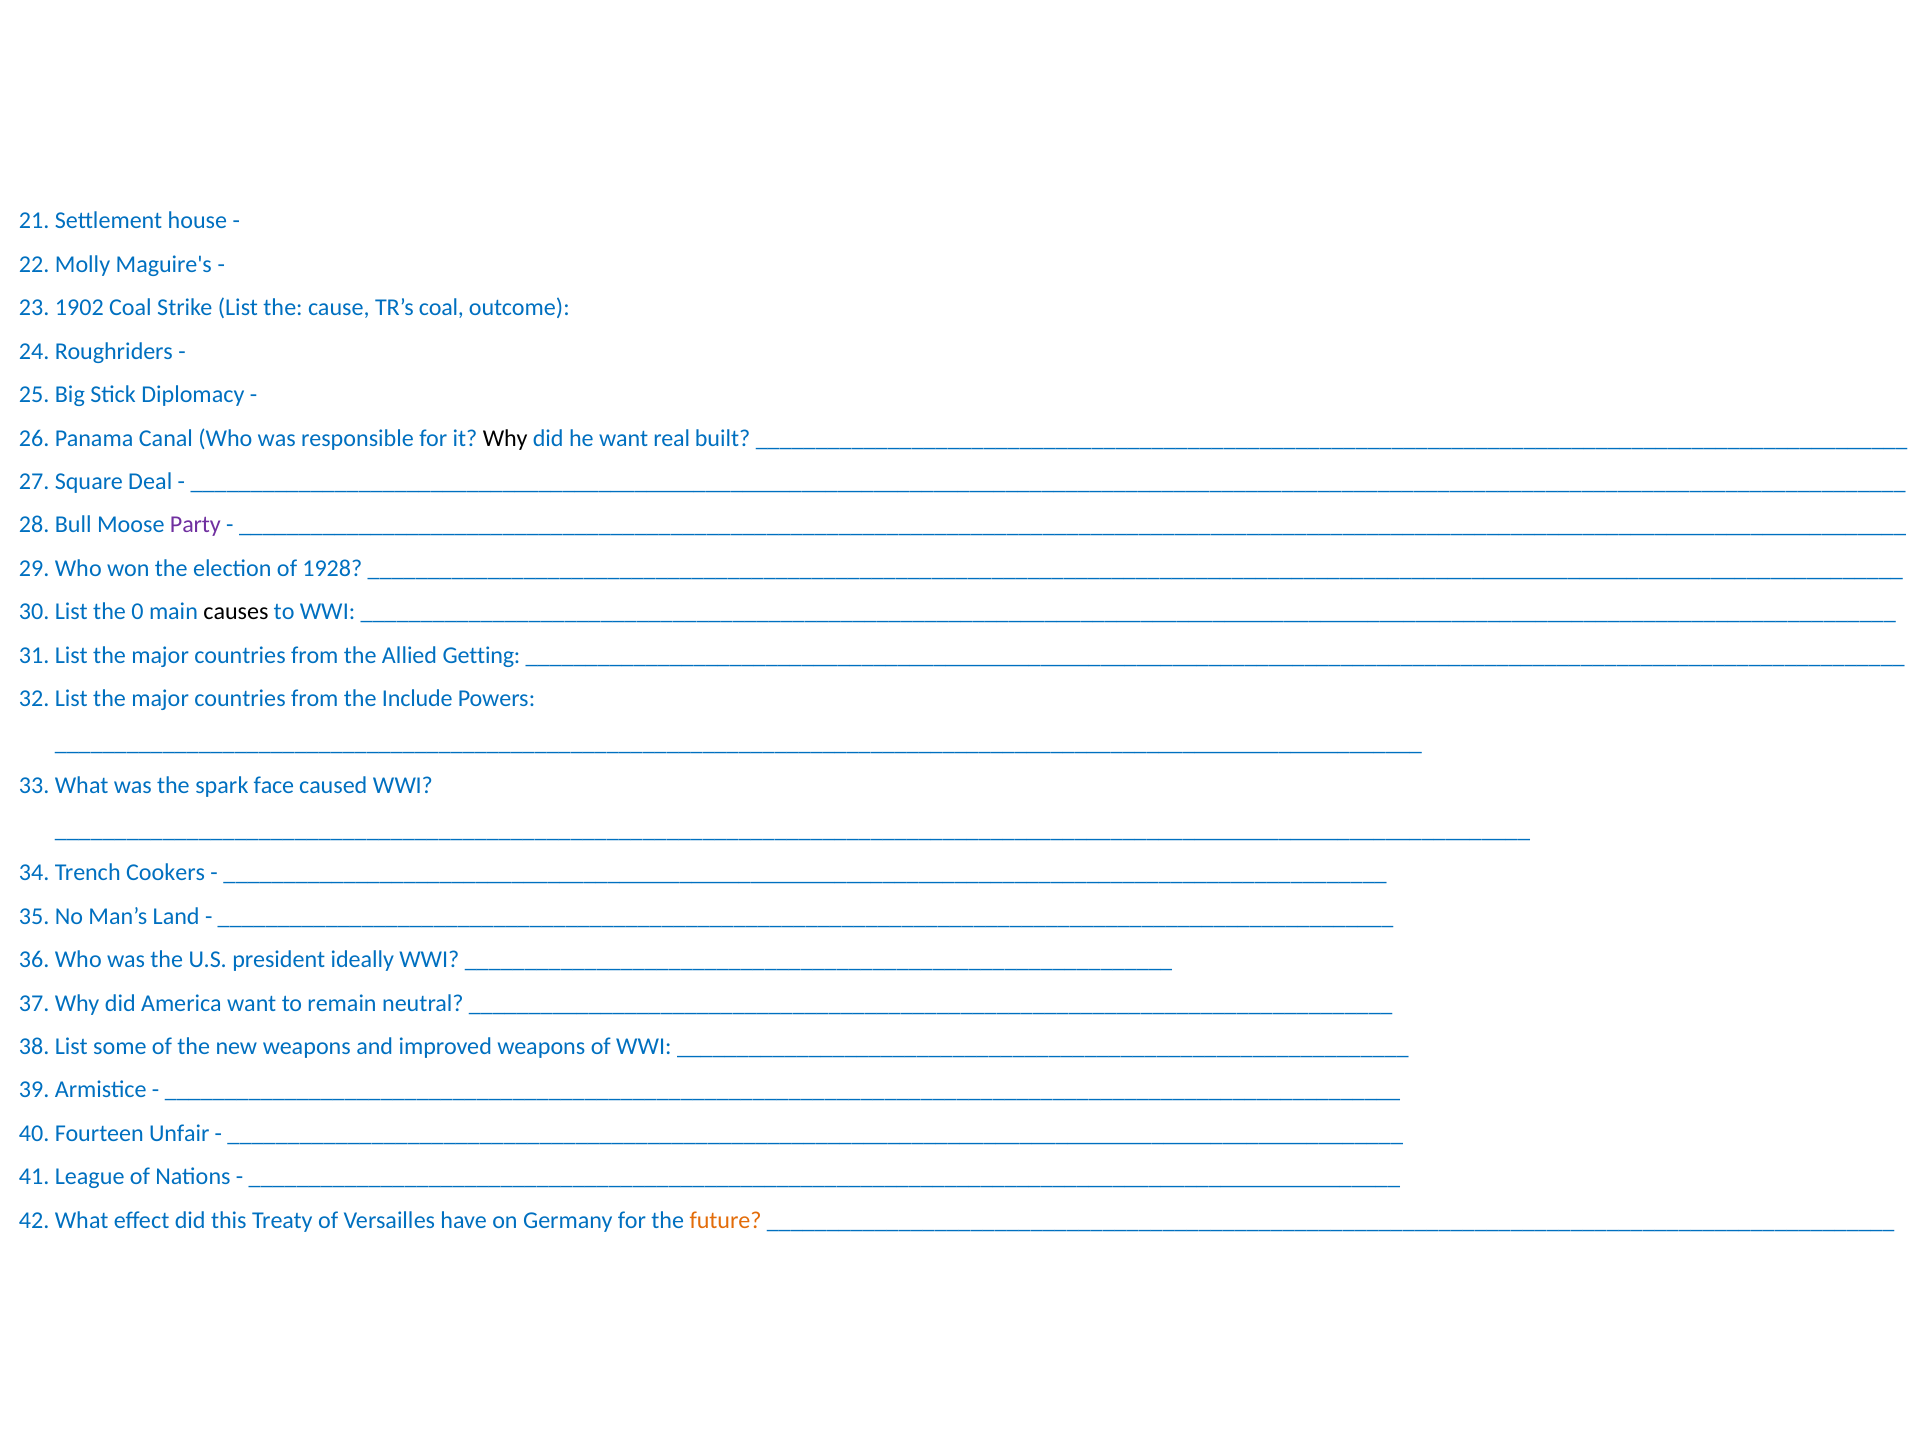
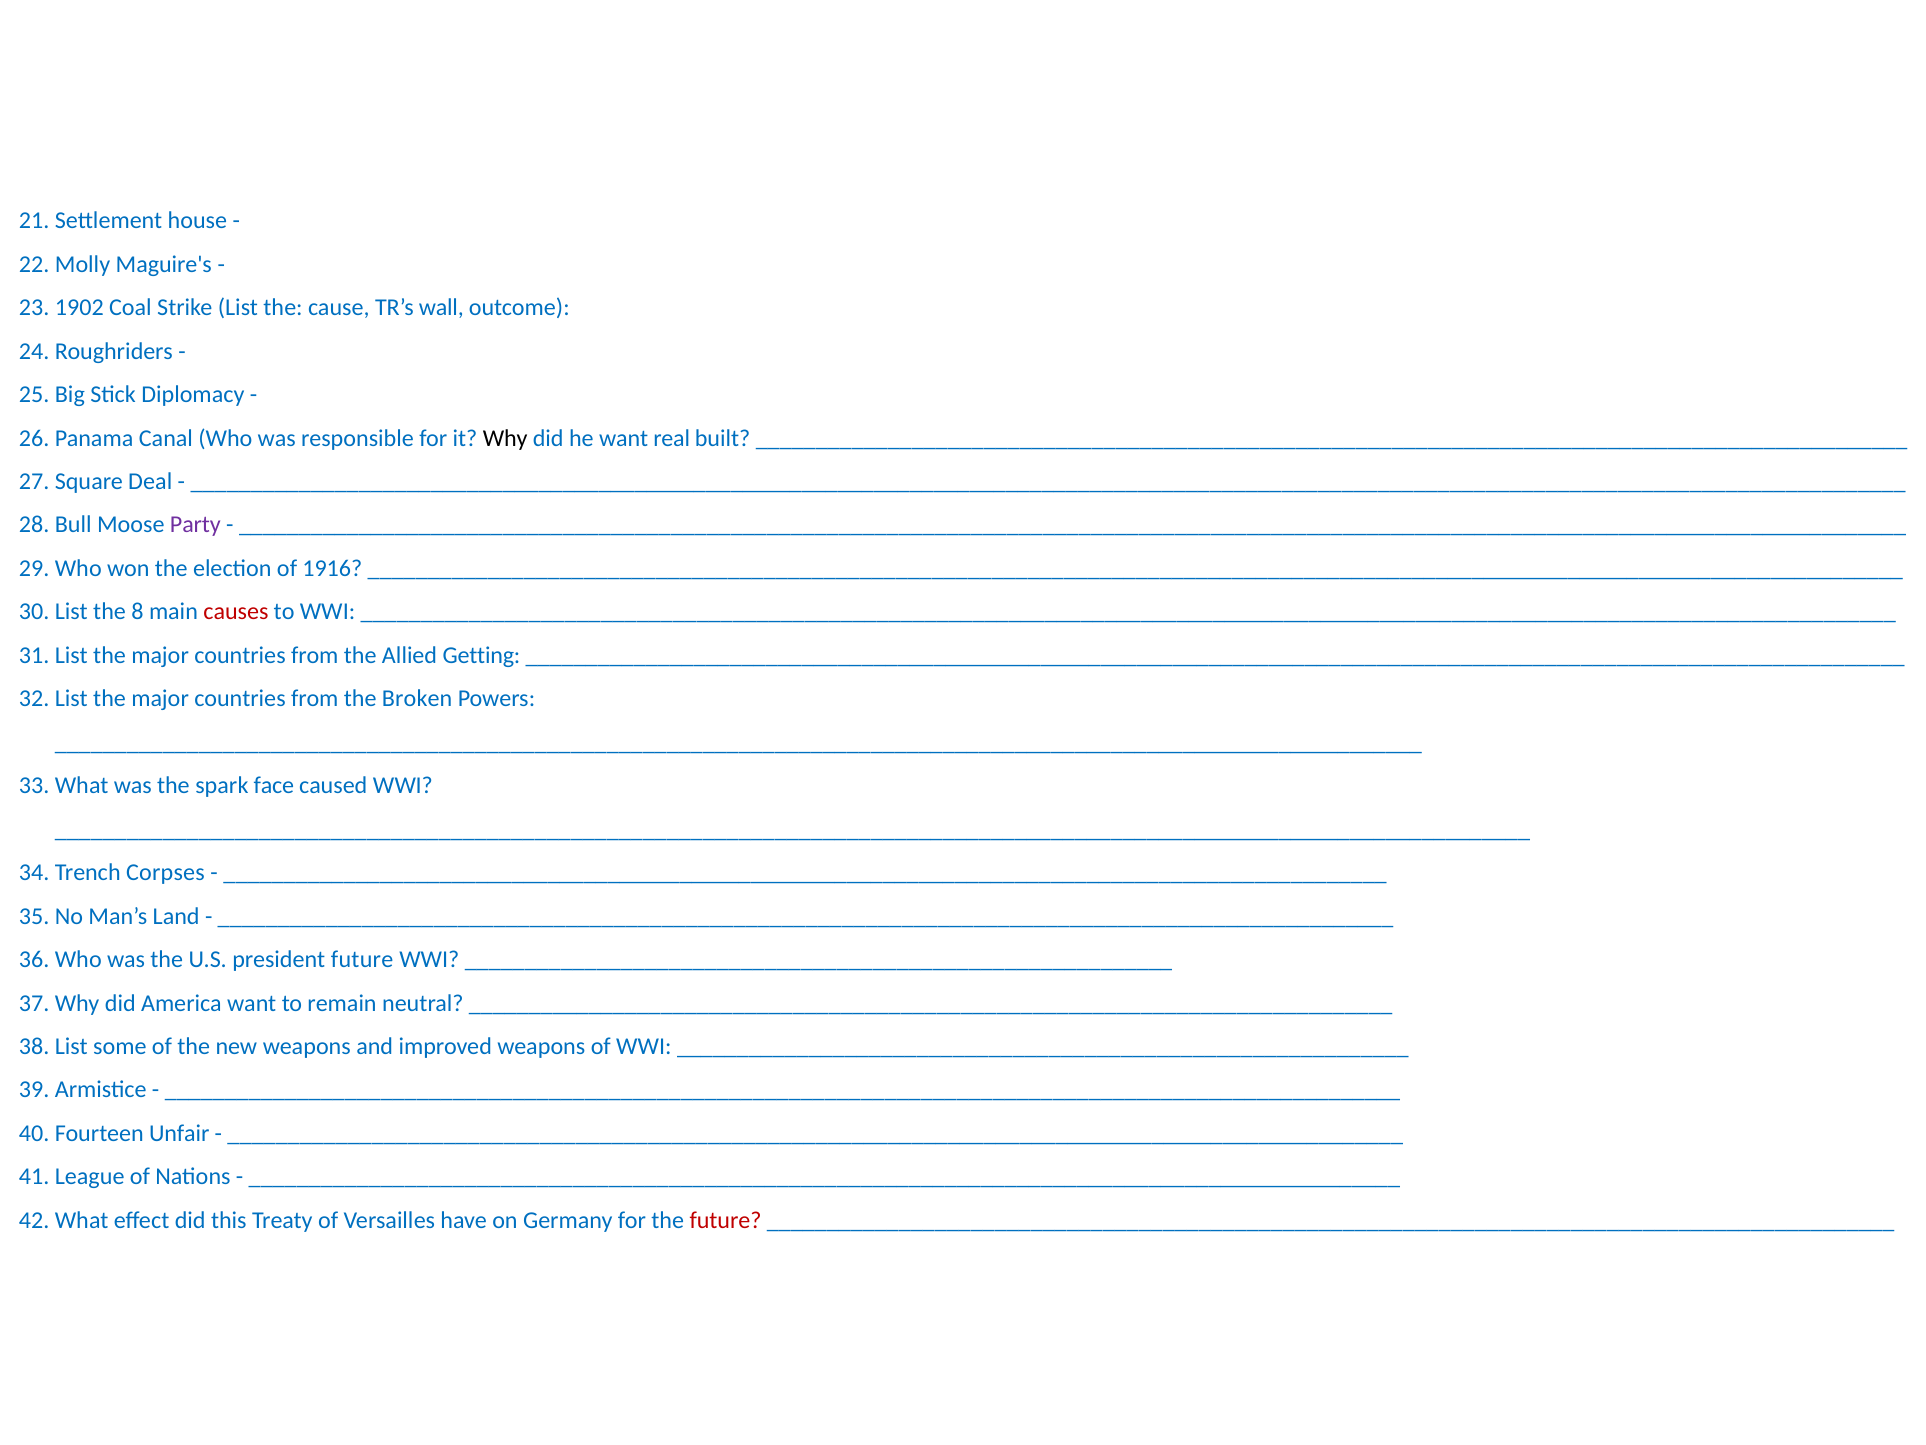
TR’s coal: coal -> wall
1928: 1928 -> 1916
0: 0 -> 8
causes colour: black -> red
Include: Include -> Broken
Cookers: Cookers -> Corpses
president ideally: ideally -> future
future at (726, 1220) colour: orange -> red
